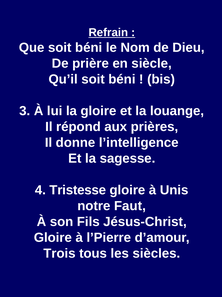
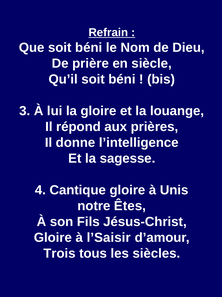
Tristesse: Tristesse -> Cantique
Faut: Faut -> Êtes
l’Pierre: l’Pierre -> l’Saisir
